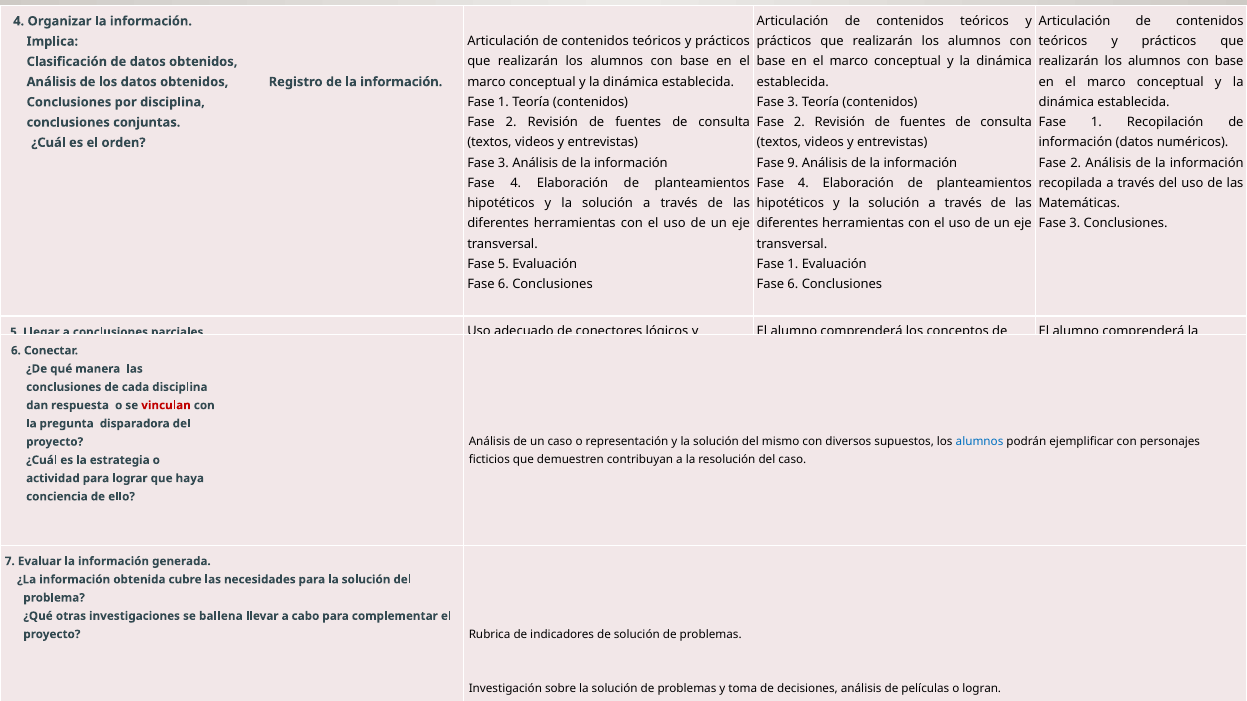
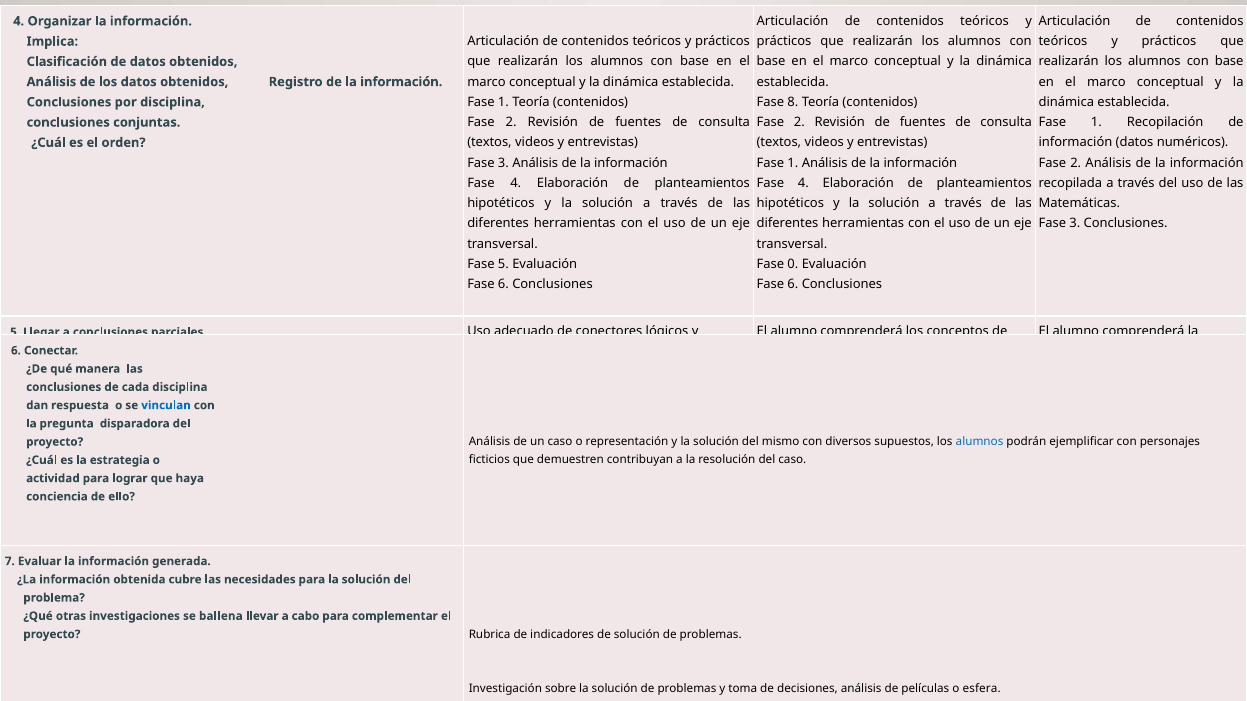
3 at (793, 102): 3 -> 8
9 at (793, 163): 9 -> 1
1 at (793, 264): 1 -> 0
vinculan colour: red -> blue
o logran: logran -> esfera
